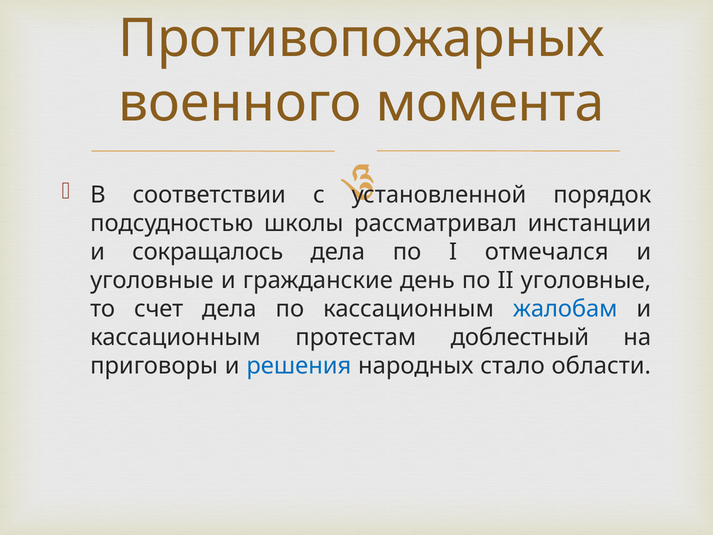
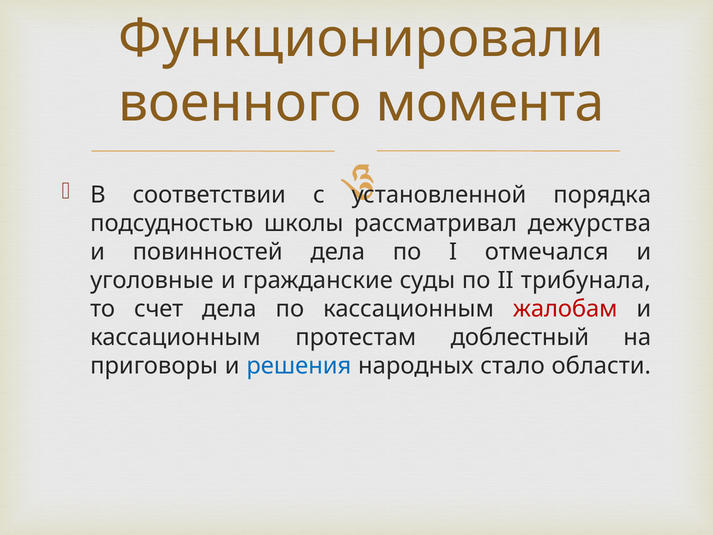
Противопожарных: Противопожарных -> Функционировали
порядок: порядок -> порядка
инстанции: инстанции -> дежурства
сокращалось: сокращалось -> повинностей
день: день -> суды
II уголовные: уголовные -> трибунала
жалобам colour: blue -> red
